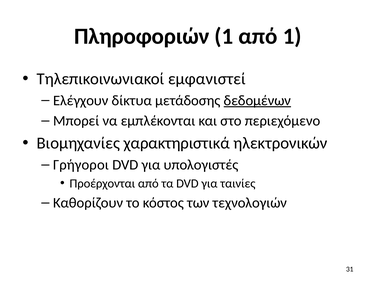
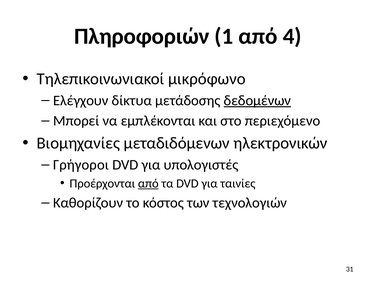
από 1: 1 -> 4
εμφανιστεί: εμφανιστεί -> μικρόφωνο
χαρακτηριστικά: χαρακτηριστικά -> μεταδιδόμενων
από at (148, 183) underline: none -> present
